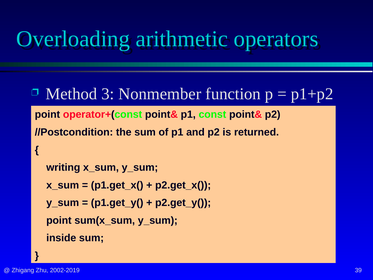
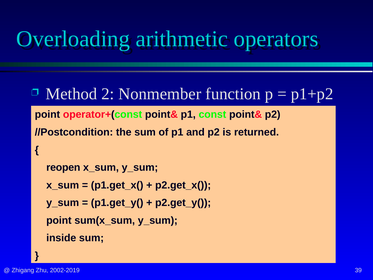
3: 3 -> 2
writing: writing -> reopen
